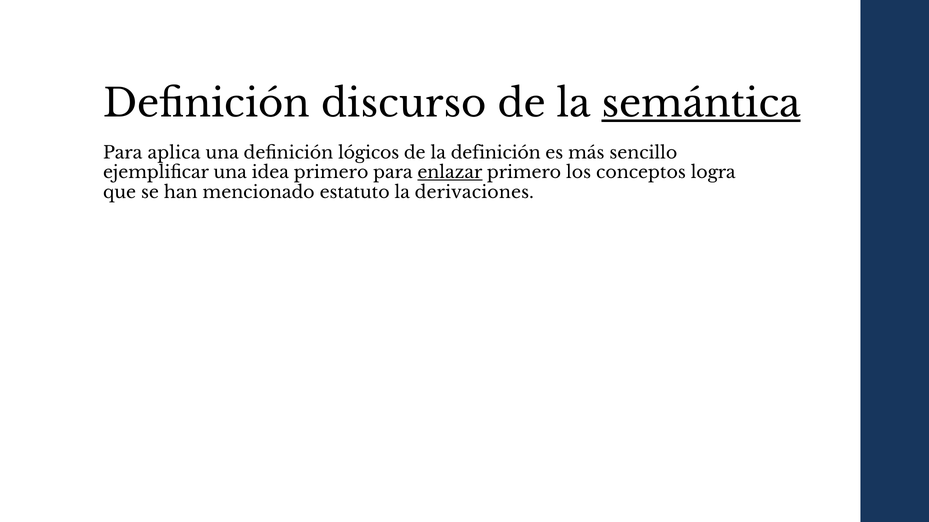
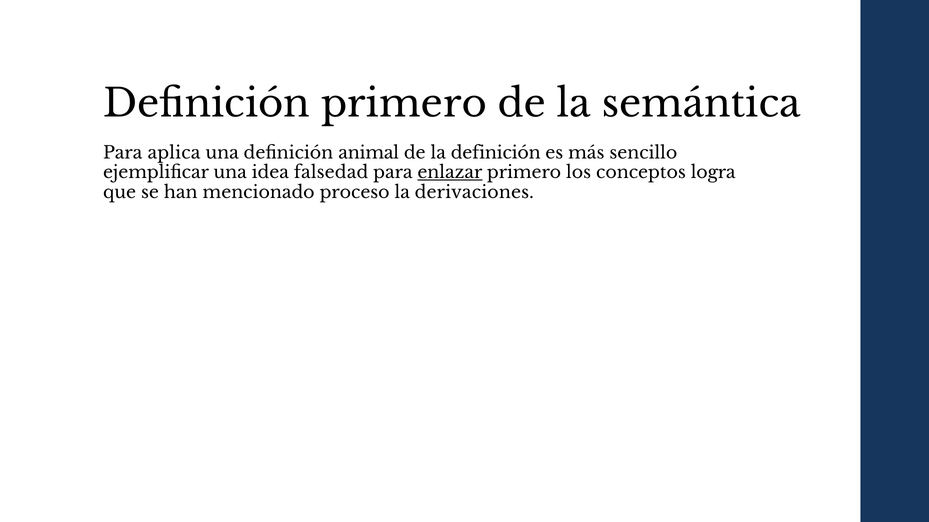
Definición discurso: discurso -> primero
semántica underline: present -> none
lógicos: lógicos -> animal
idea primero: primero -> falsedad
estatuto: estatuto -> proceso
